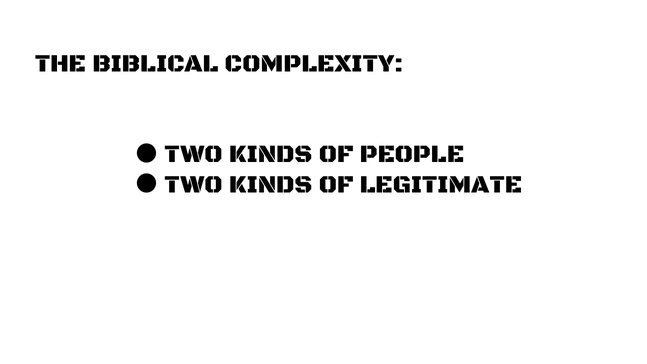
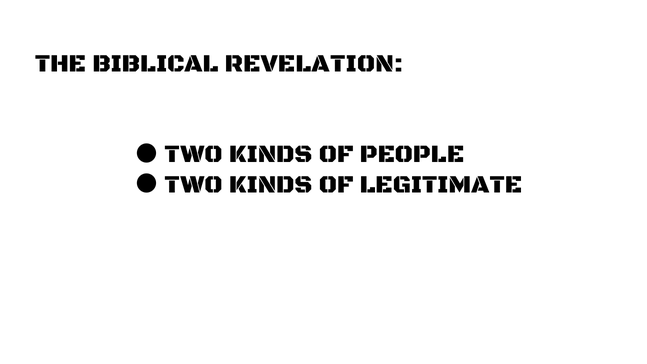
COMPLEXITY: COMPLEXITY -> REVELATION
